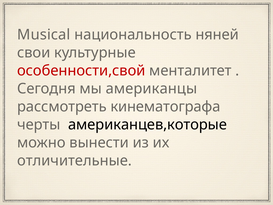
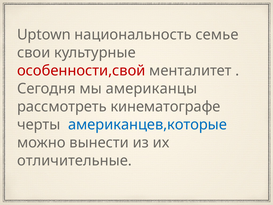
Musical: Musical -> Uptown
няней: няней -> семье
кинематографа: кинематографа -> кинематографе
американцев,которые colour: black -> blue
